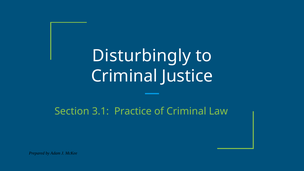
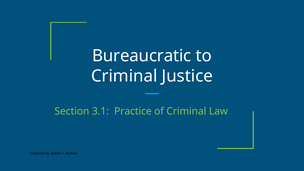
Disturbingly: Disturbingly -> Bureaucratic
